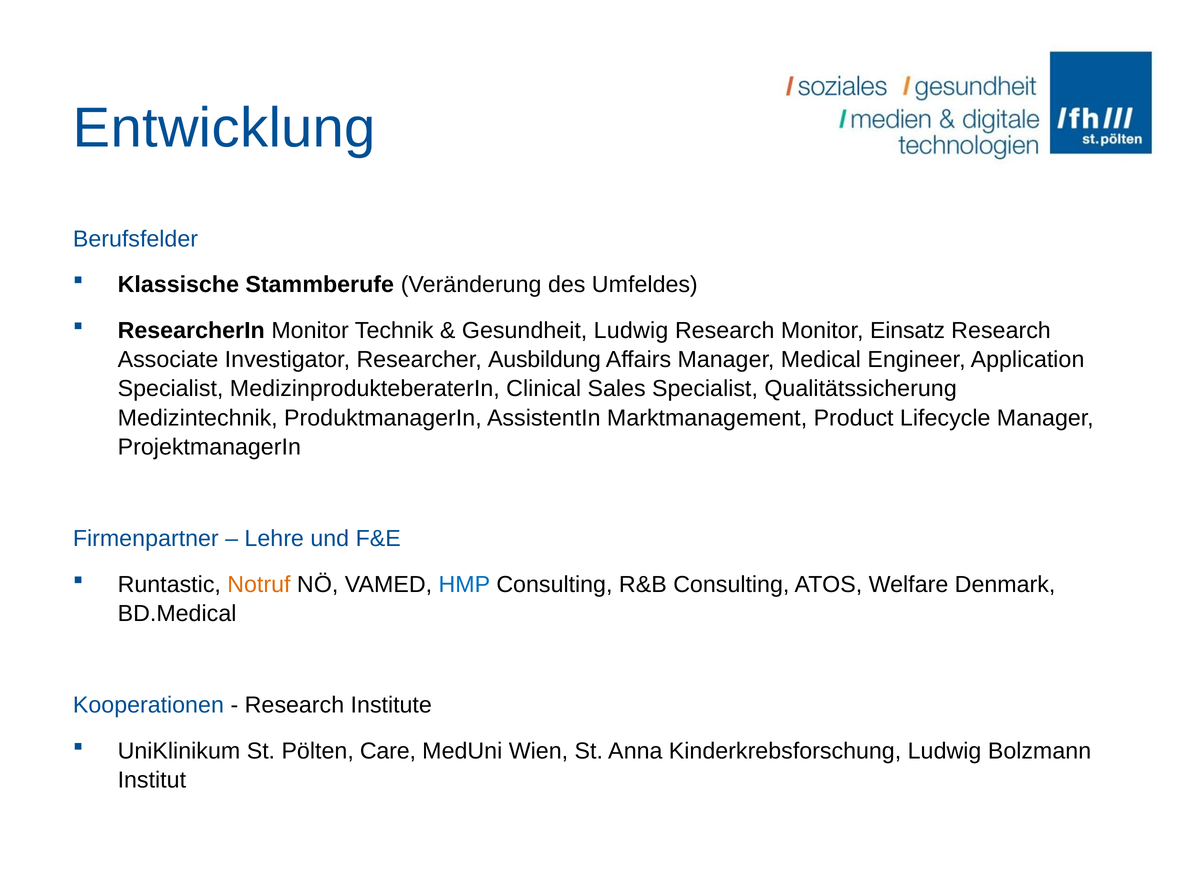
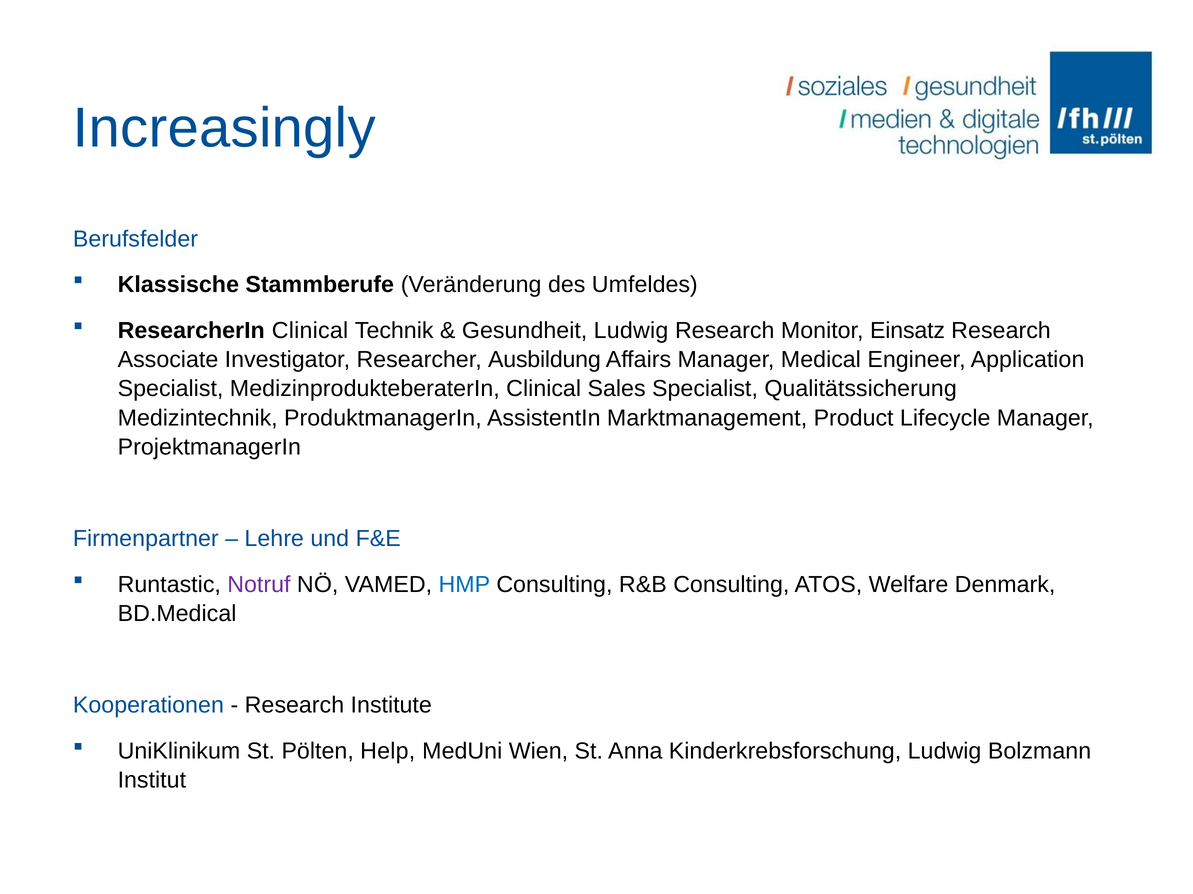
Entwicklung: Entwicklung -> Increasingly
ResearcherIn Monitor: Monitor -> Clinical
Notruf colour: orange -> purple
Care: Care -> Help
